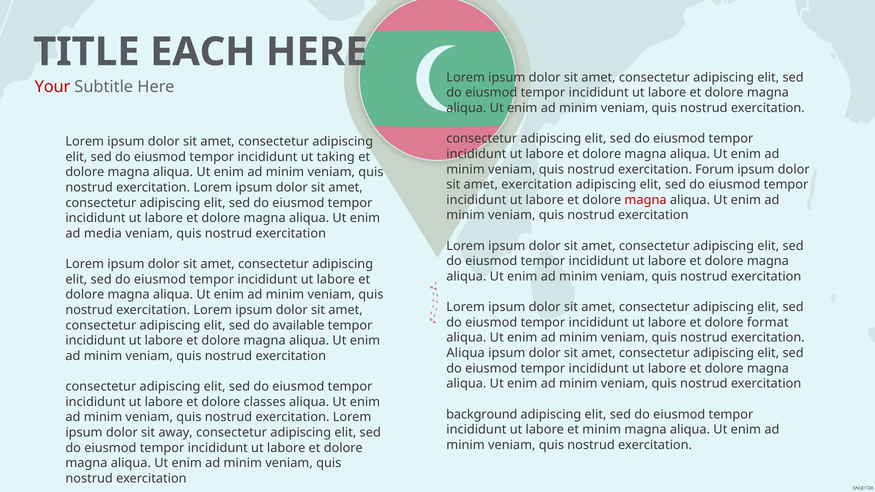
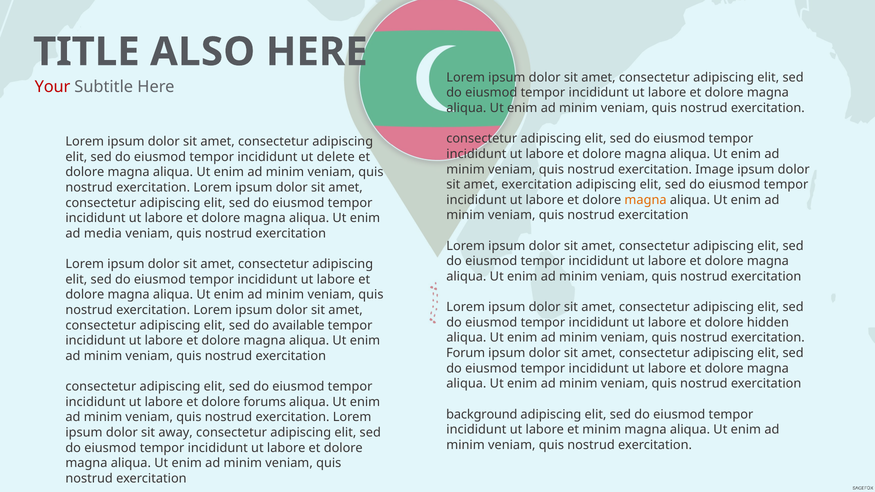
EACH: EACH -> ALSO
taking: taking -> delete
Forum: Forum -> Image
magna at (646, 200) colour: red -> orange
format: format -> hidden
Aliqua at (466, 353): Aliqua -> Forum
classes: classes -> forums
